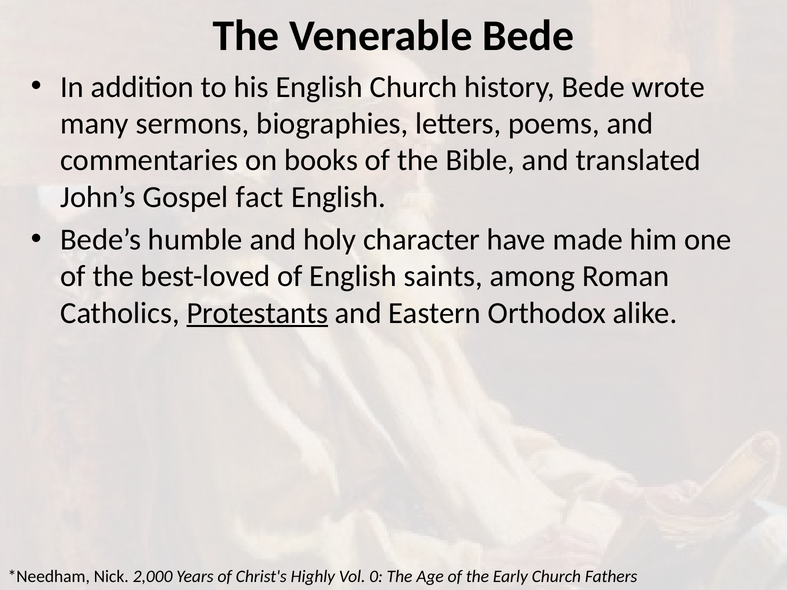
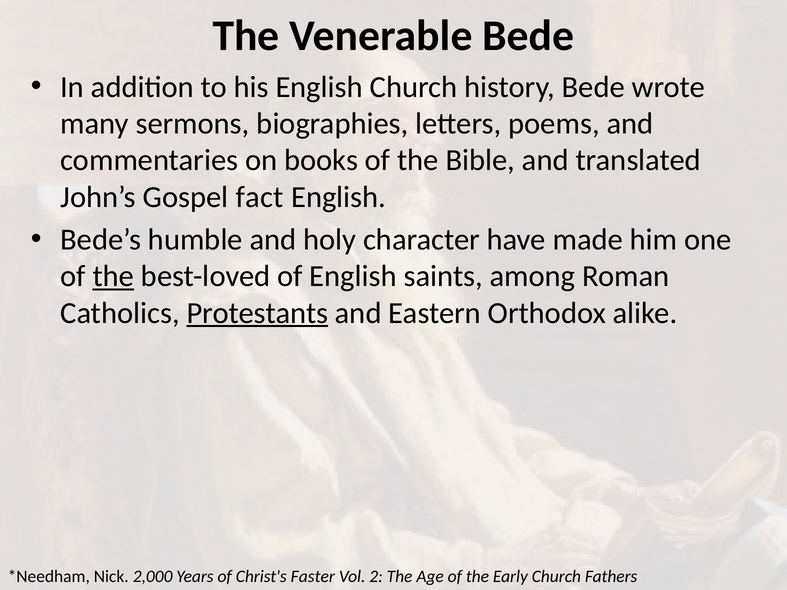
the at (113, 276) underline: none -> present
Highly: Highly -> Faster
0: 0 -> 2
